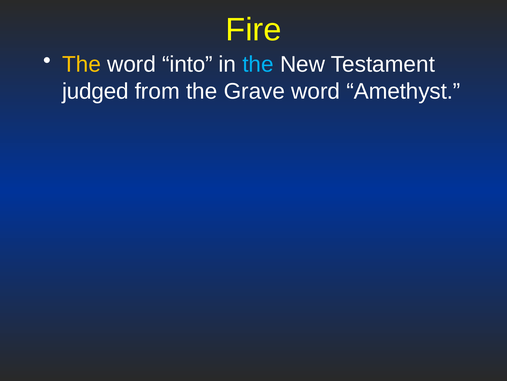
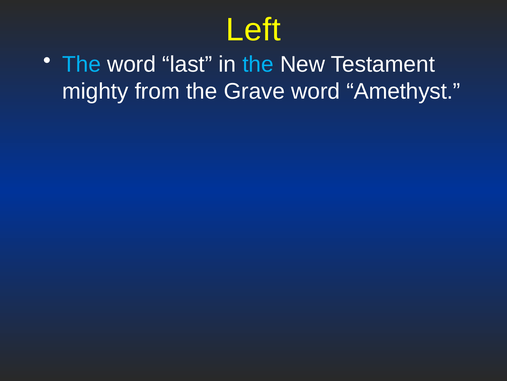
Fire: Fire -> Left
The at (82, 64) colour: yellow -> light blue
into: into -> last
judged: judged -> mighty
